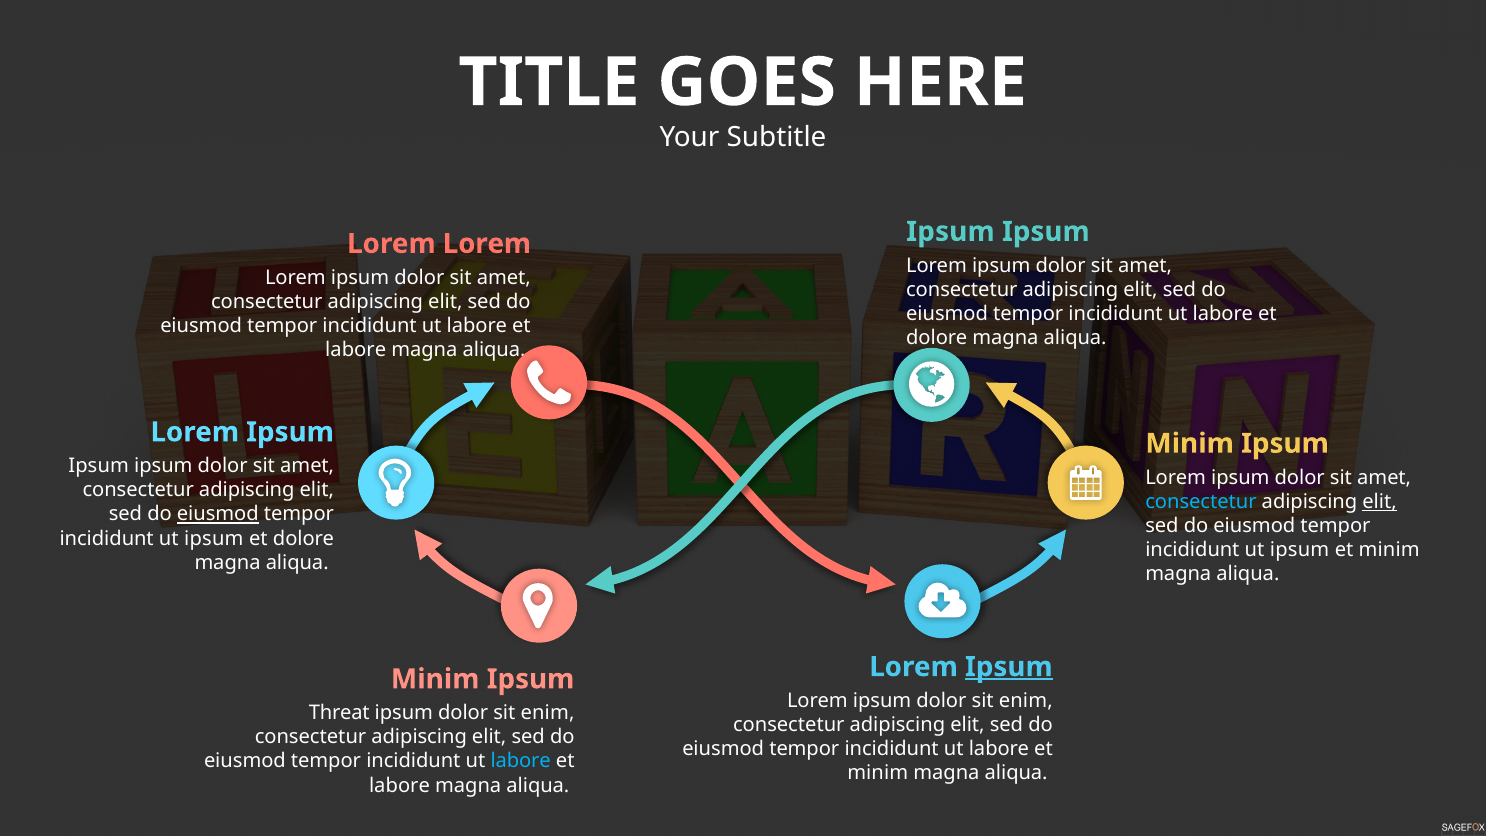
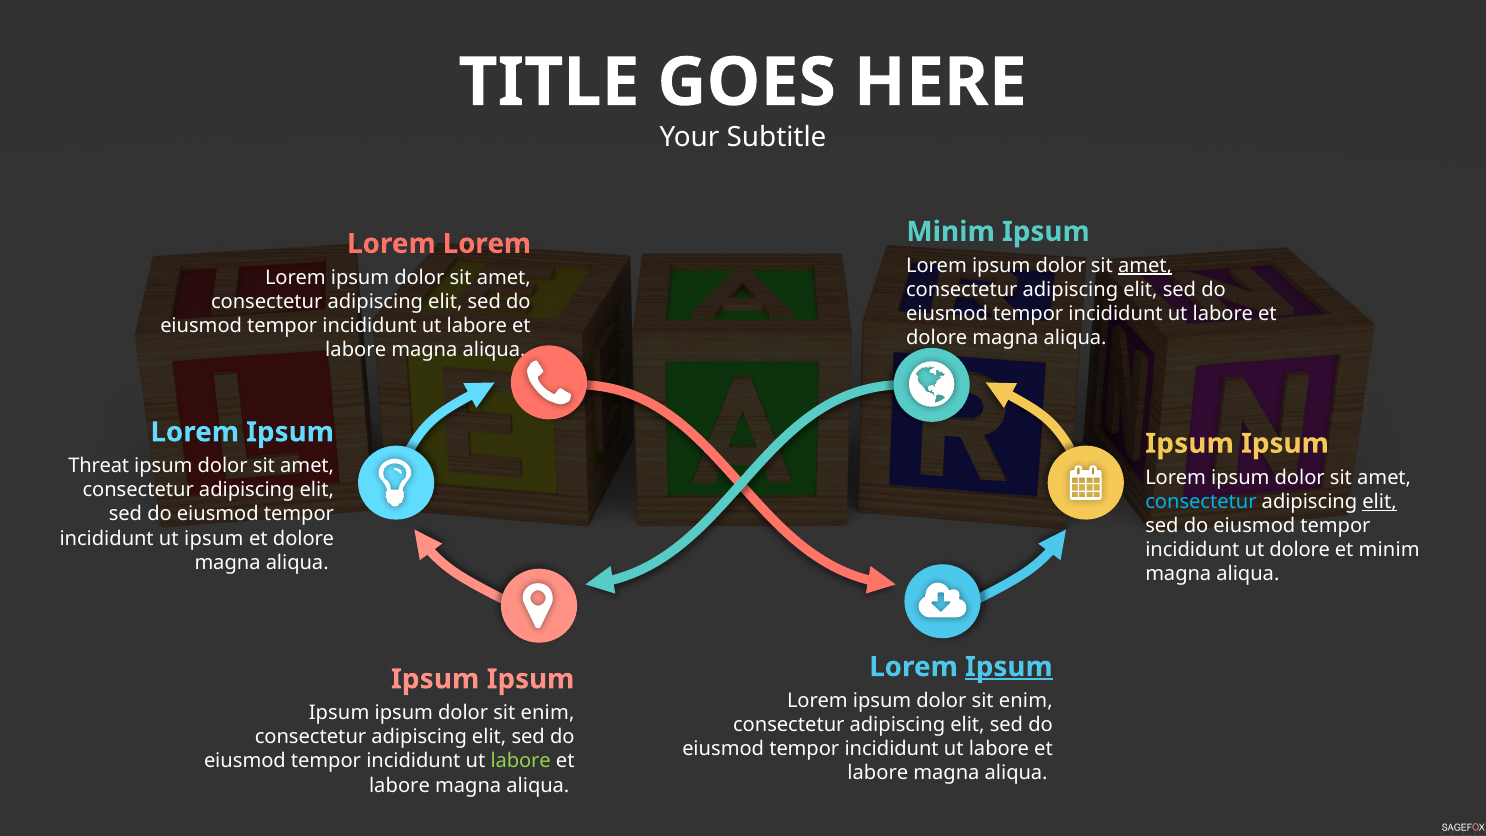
Ipsum at (950, 232): Ipsum -> Minim
amet at (1145, 265) underline: none -> present
Minim at (1190, 443): Minim -> Ipsum
Ipsum at (99, 466): Ipsum -> Threat
eiusmod at (218, 514) underline: present -> none
ipsum at (1300, 550): ipsum -> dolore
Minim at (435, 679): Minim -> Ipsum
Threat at (339, 713): Threat -> Ipsum
labore at (521, 761) colour: light blue -> light green
minim at (878, 773): minim -> labore
